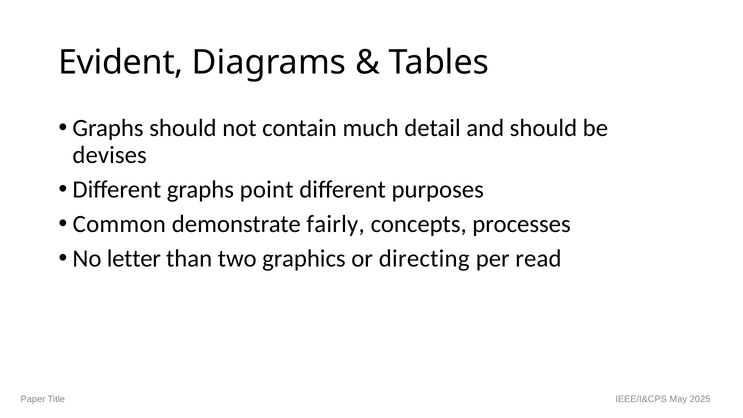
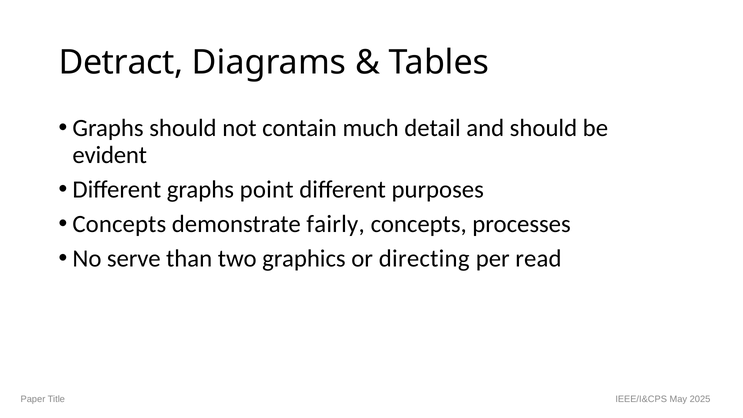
Evident: Evident -> Detract
devises: devises -> evident
Common at (119, 224): Common -> Concepts
letter: letter -> serve
